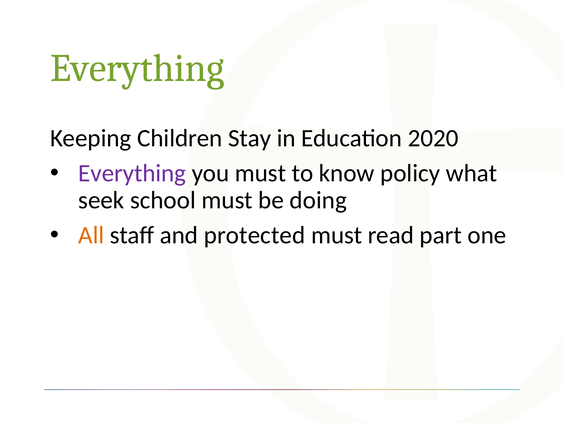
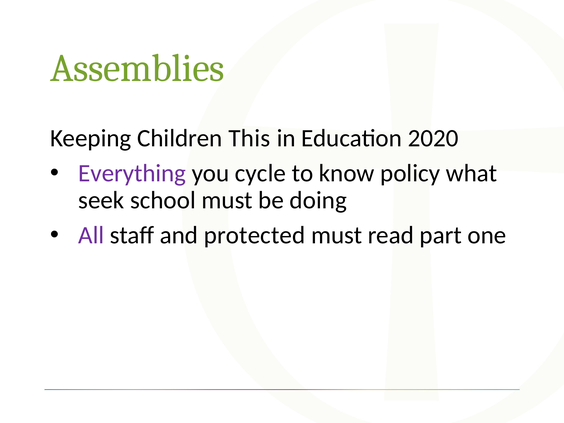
Everything at (137, 68): Everything -> Assemblies
Stay: Stay -> This
you must: must -> cycle
All colour: orange -> purple
